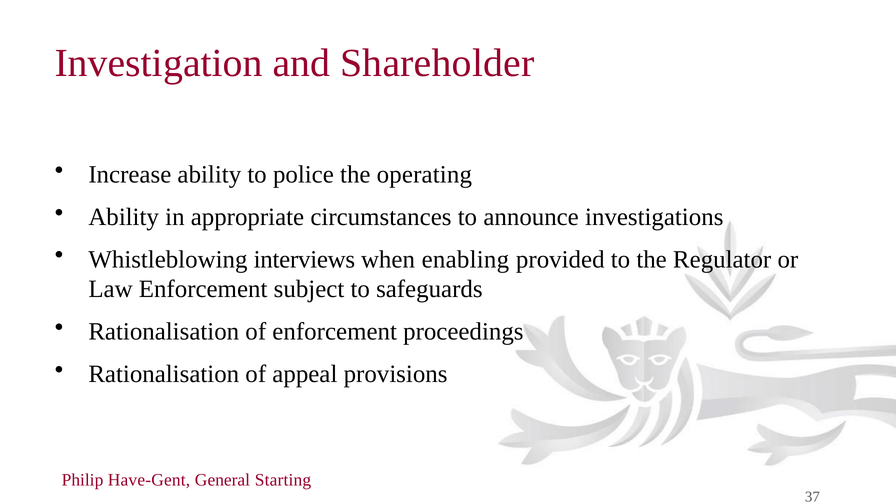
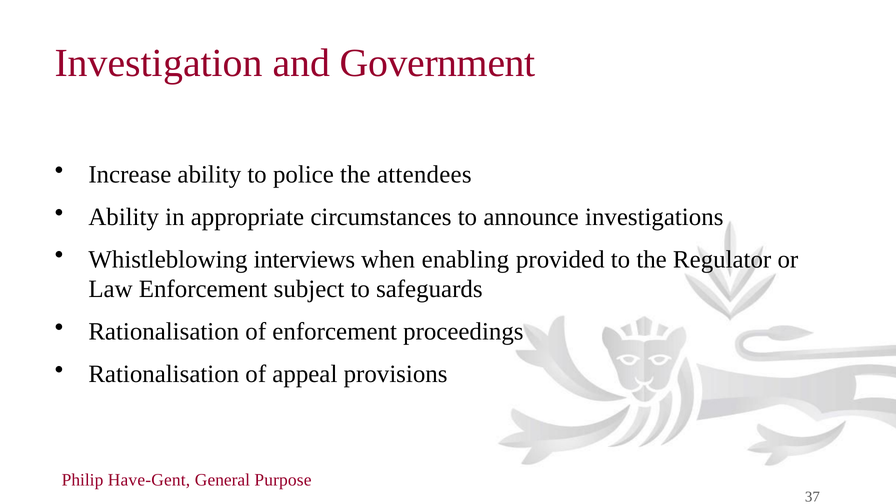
Shareholder: Shareholder -> Government
operating: operating -> attendees
Starting: Starting -> Purpose
